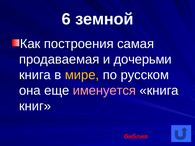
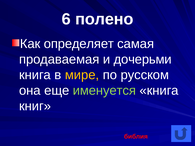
земной: земной -> полено
построения: построения -> определяет
именуется colour: pink -> light green
